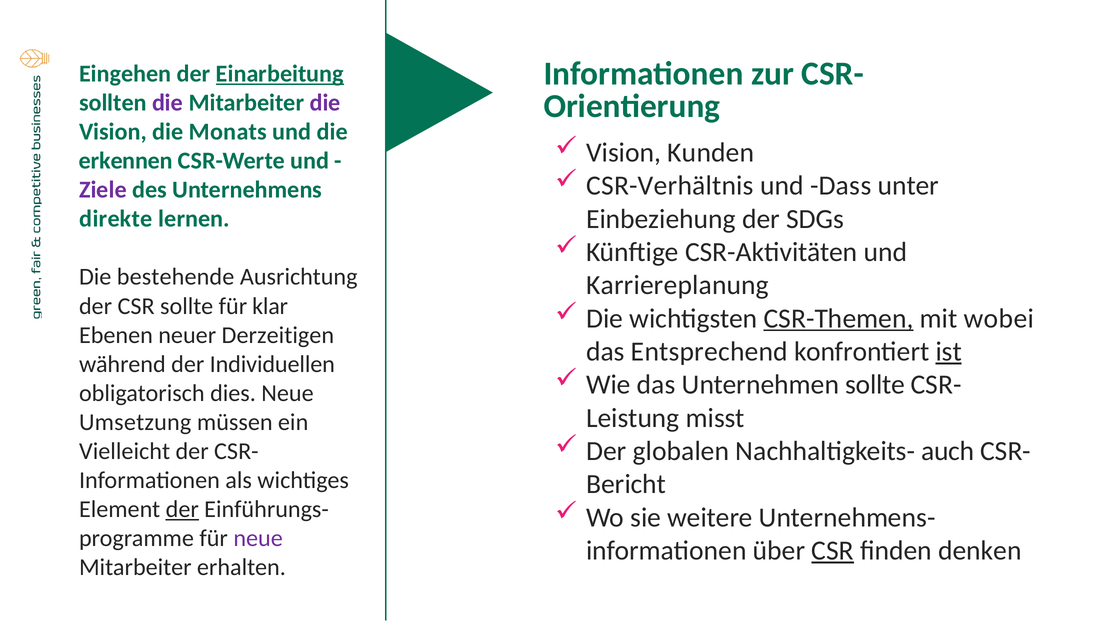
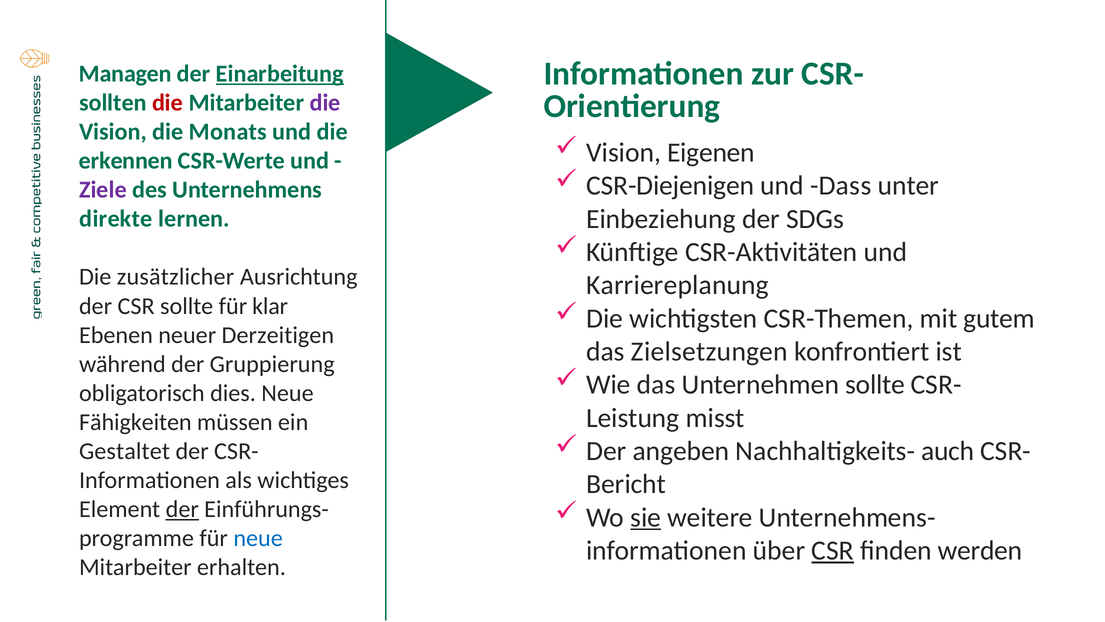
Eingehen: Eingehen -> Managen
die at (168, 103) colour: purple -> red
Kunden: Kunden -> Eigenen
CSR-Verhältnis: CSR-Verhältnis -> CSR-Diejenigen
bestehende: bestehende -> zusätzlicher
CSR-Themen underline: present -> none
wobei: wobei -> gutem
Entsprechend: Entsprechend -> Zielsetzungen
ist underline: present -> none
Individuellen: Individuellen -> Gruppierung
Umsetzung: Umsetzung -> Fähigkeiten
globalen: globalen -> angeben
Vielleicht: Vielleicht -> Gestaltet
sie underline: none -> present
neue at (258, 538) colour: purple -> blue
denken: denken -> werden
